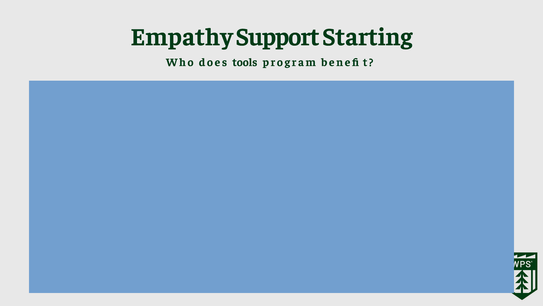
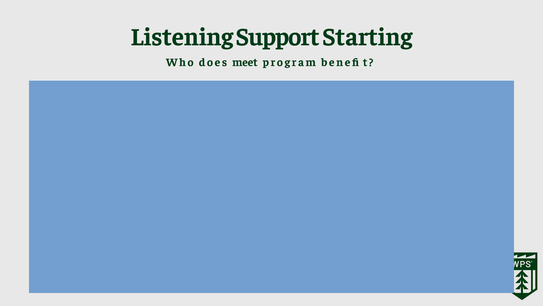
Empathy: Empathy -> Listening
tools: tools -> meet
